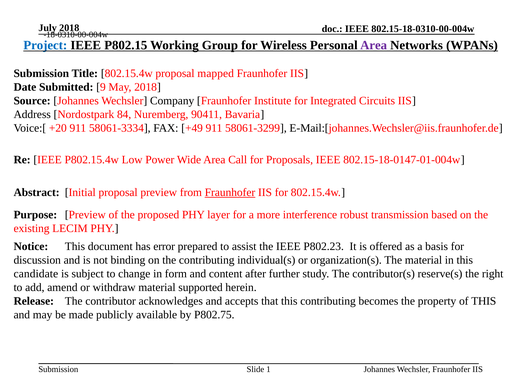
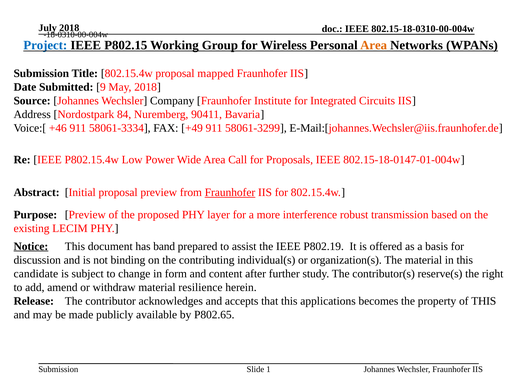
Area at (374, 45) colour: purple -> orange
+20: +20 -> +46
Notice underline: none -> present
error: error -> band
P802.23: P802.23 -> P802.19
supported: supported -> resilience
this contributing: contributing -> applications
P802.75: P802.75 -> P802.65
